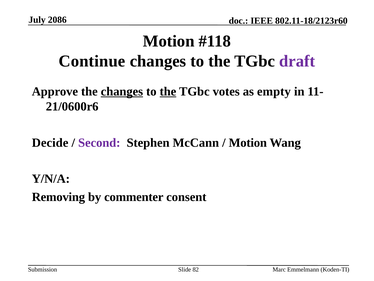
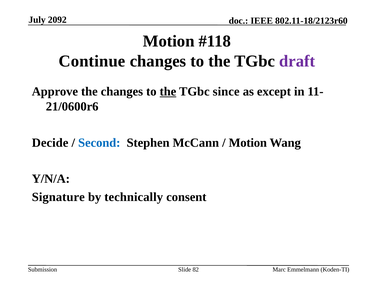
2086: 2086 -> 2092
changes at (122, 91) underline: present -> none
votes: votes -> since
empty: empty -> except
Second colour: purple -> blue
Removing: Removing -> Signature
commenter: commenter -> technically
